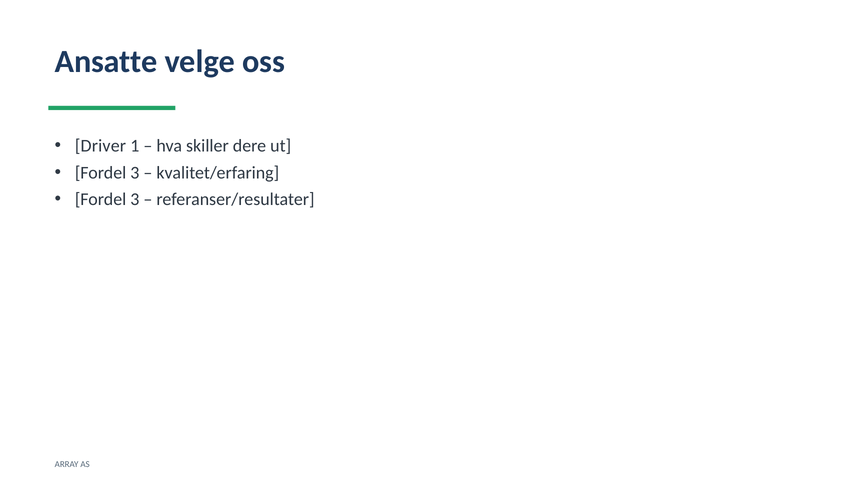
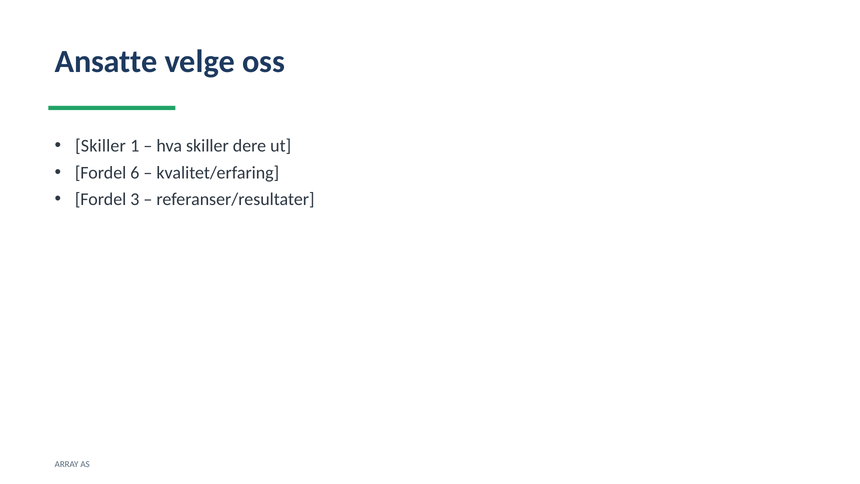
Driver at (100, 146): Driver -> Skiller
3 at (135, 173): 3 -> 6
